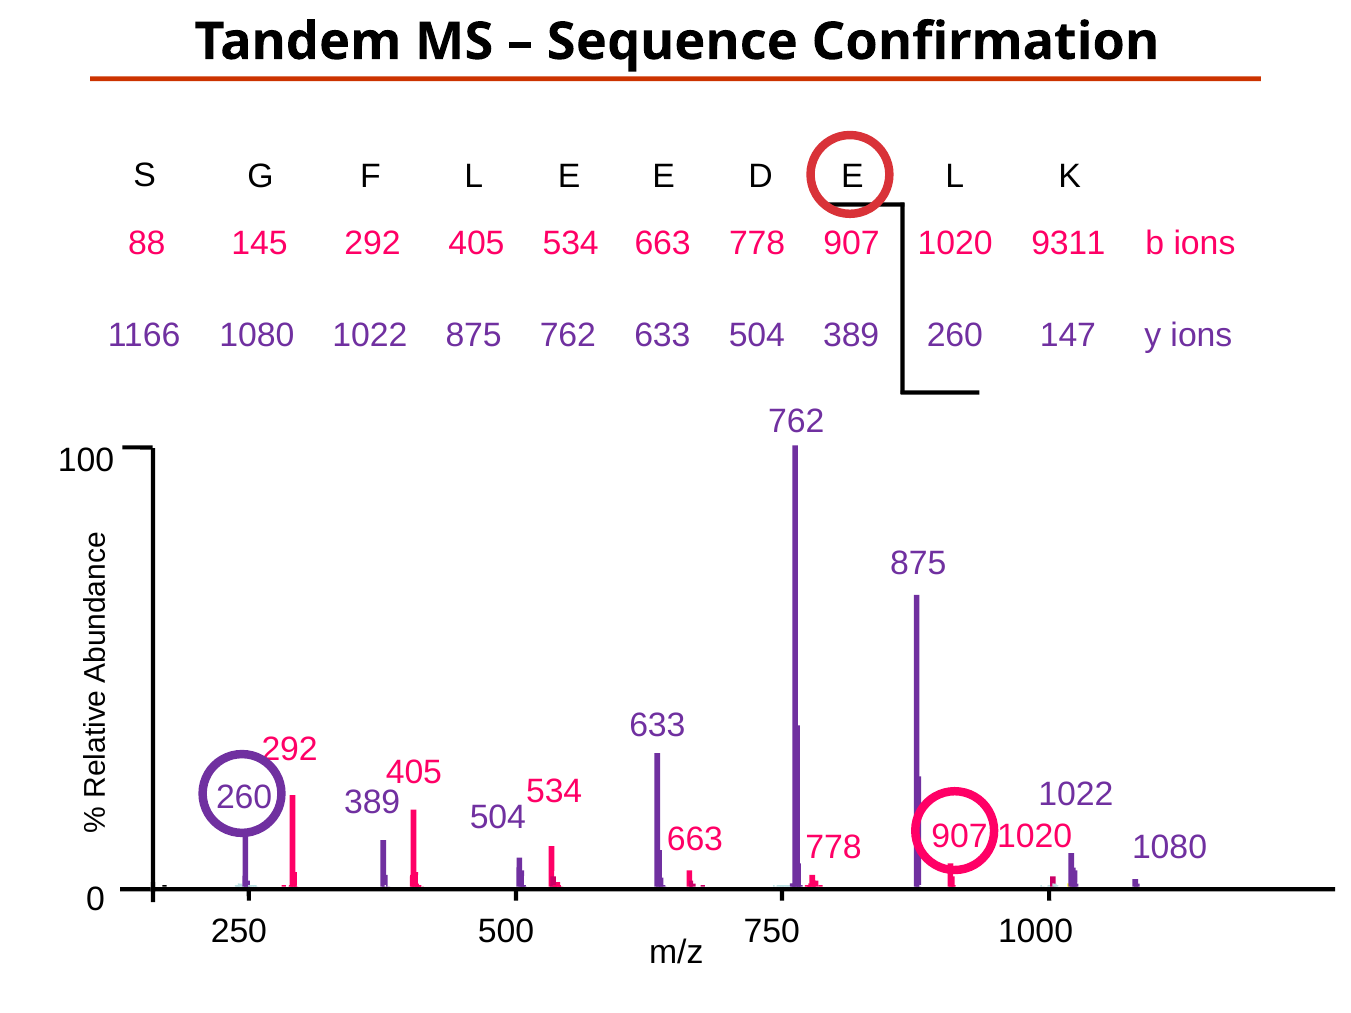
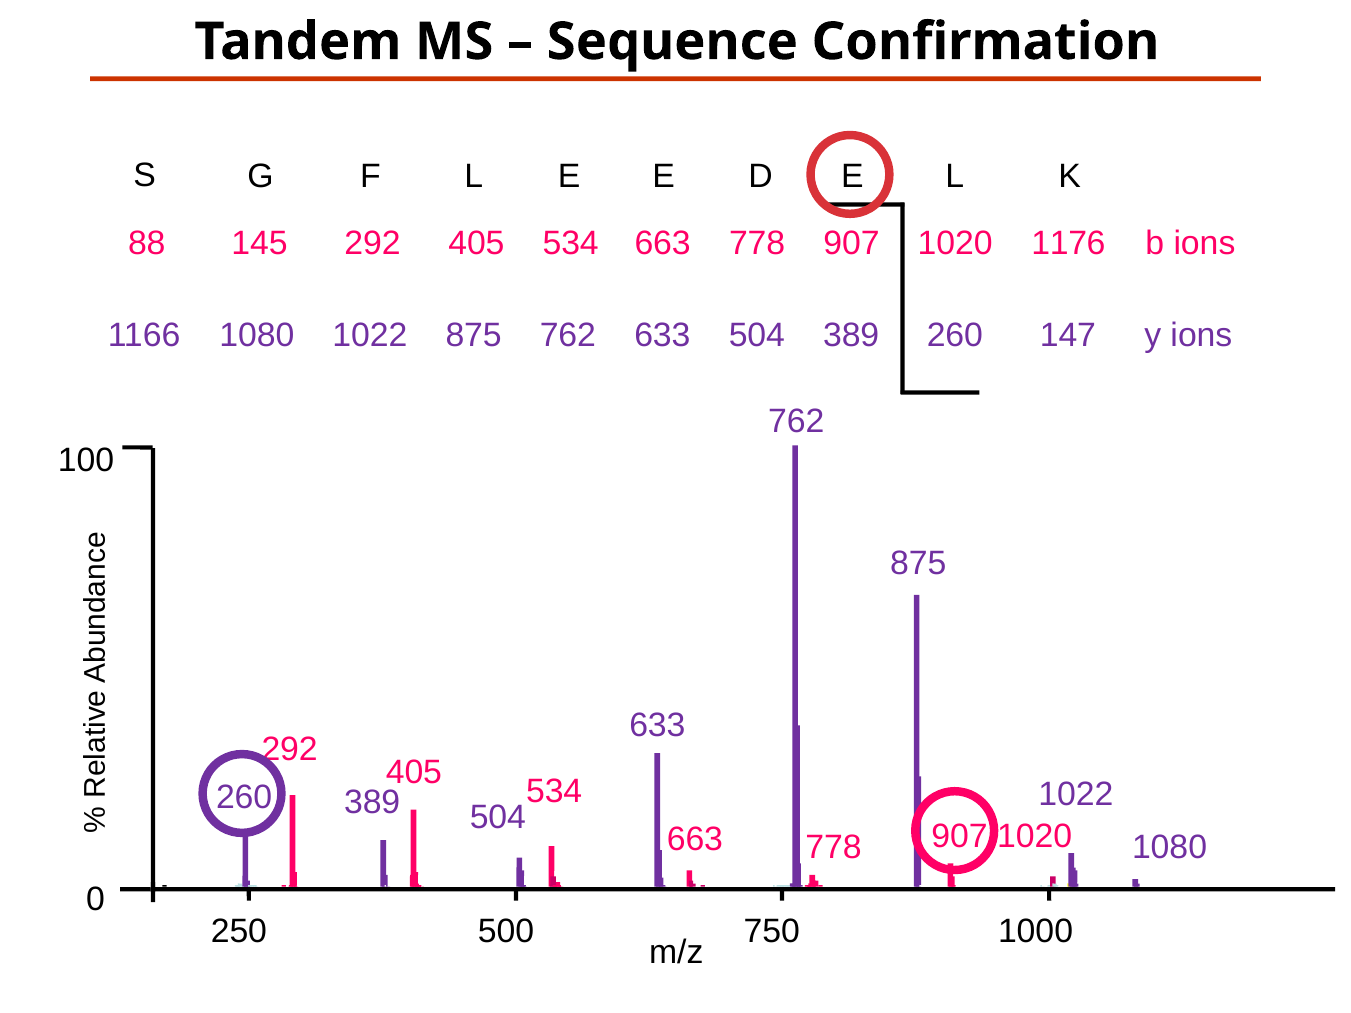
9311: 9311 -> 1176
